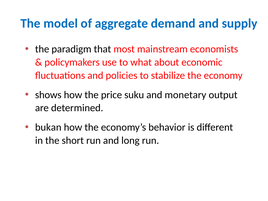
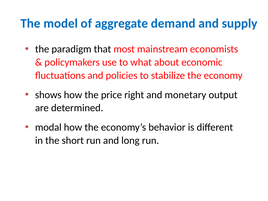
suku: suku -> right
bukan: bukan -> modal
